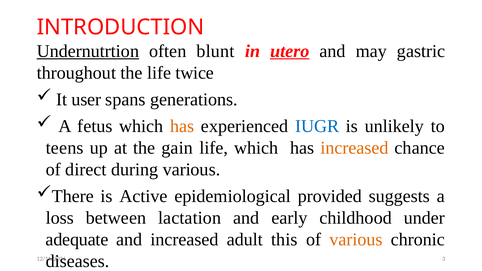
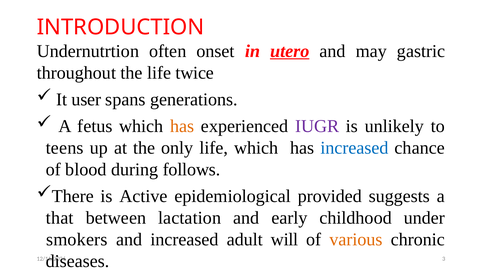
Undernutrtion underline: present -> none
blunt: blunt -> onset
IUGR colour: blue -> purple
gain: gain -> only
increased at (355, 148) colour: orange -> blue
direct: direct -> blood
during various: various -> follows
loss: loss -> that
adequate: adequate -> smokers
this: this -> will
